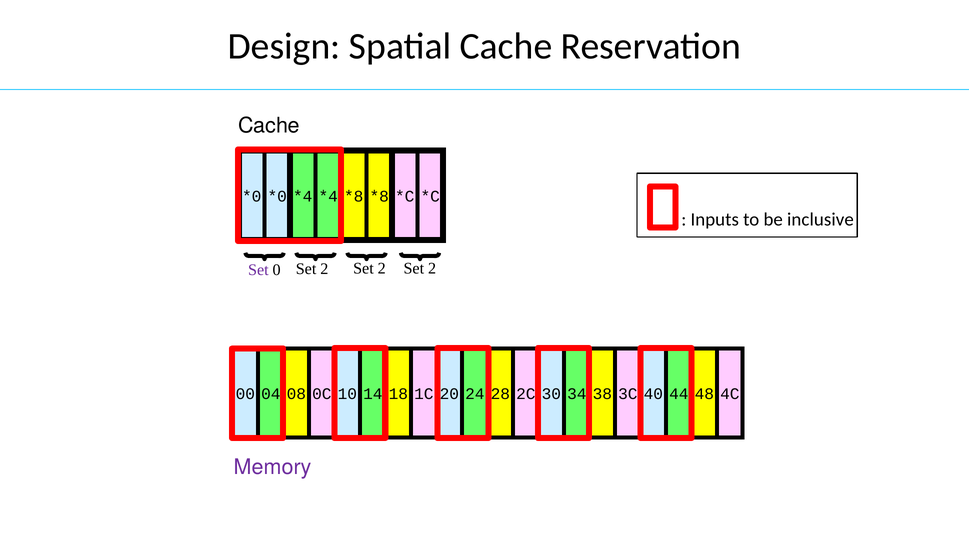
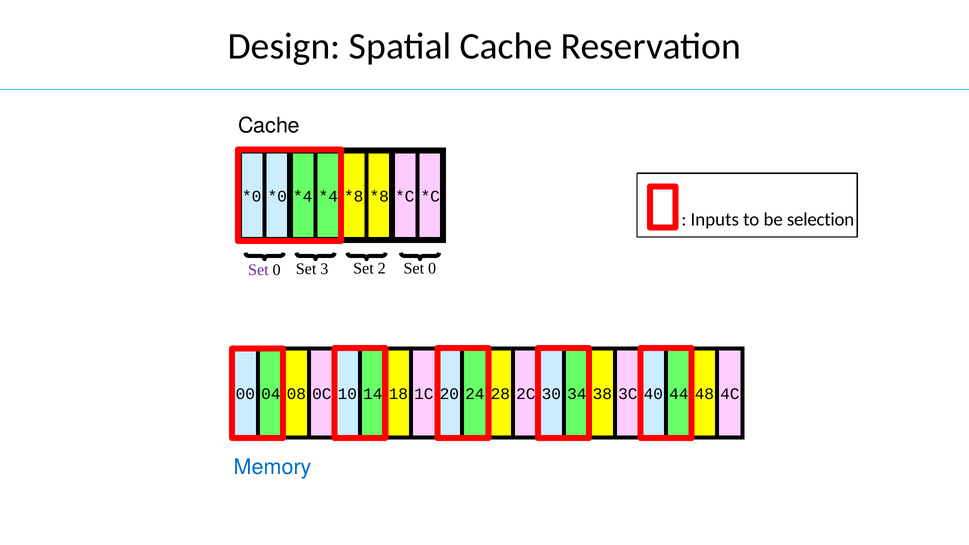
inclusive: inclusive -> selection
0 Set 2: 2 -> 3
2 at (432, 268): 2 -> 0
Memory colour: purple -> blue
